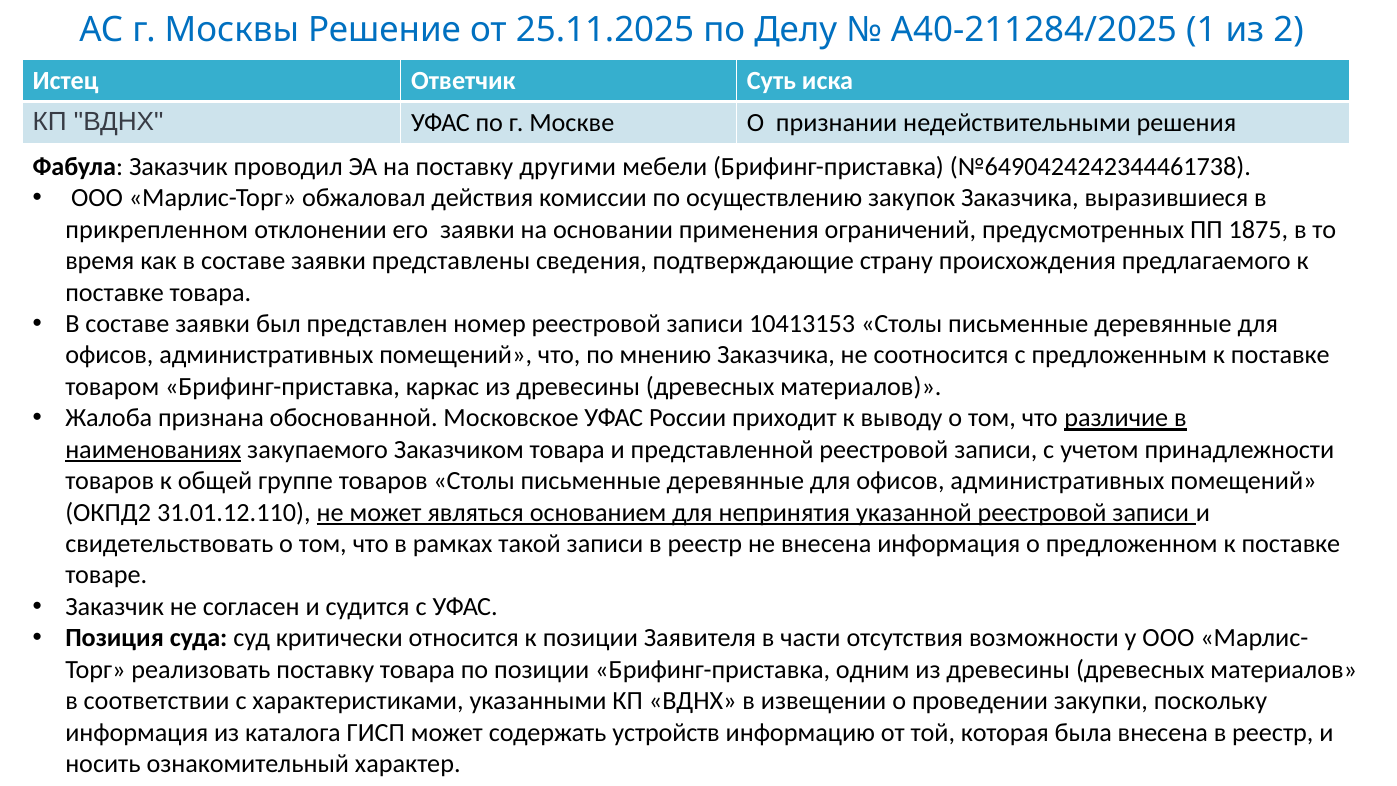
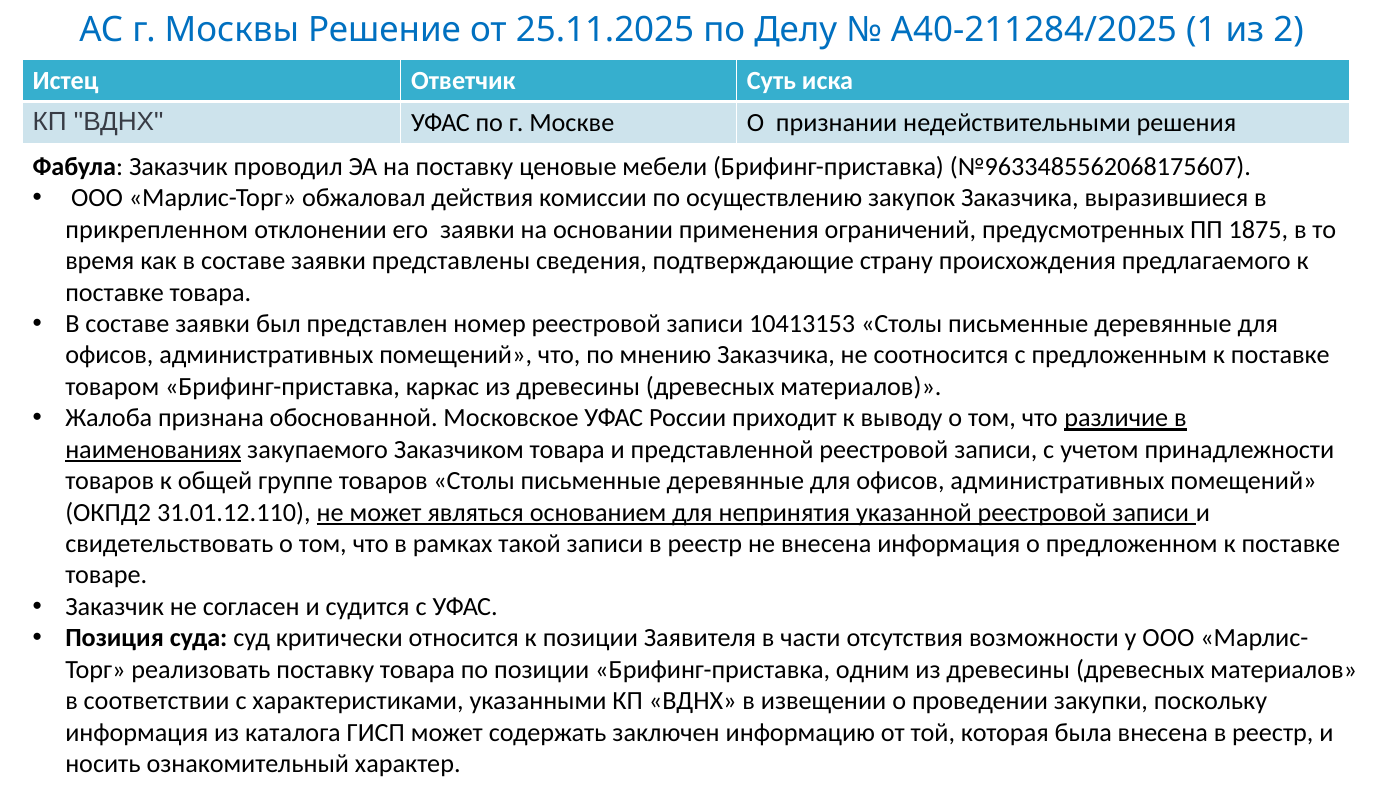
другими: другими -> ценовые
№6490424242344461738: №6490424242344461738 -> №9633485562068175607
устройств: устройств -> заключен
